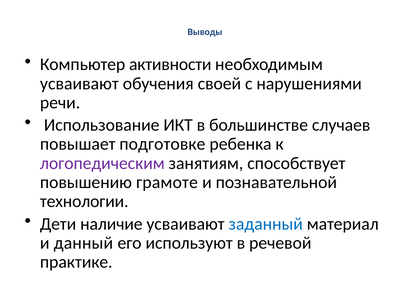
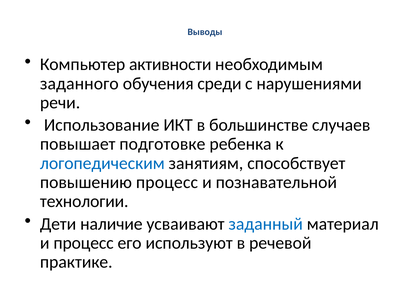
усваивают at (79, 83): усваивают -> заданного
своей: своей -> среди
логопедическим colour: purple -> blue
повышению грамоте: грамоте -> процесс
и данный: данный -> процесс
